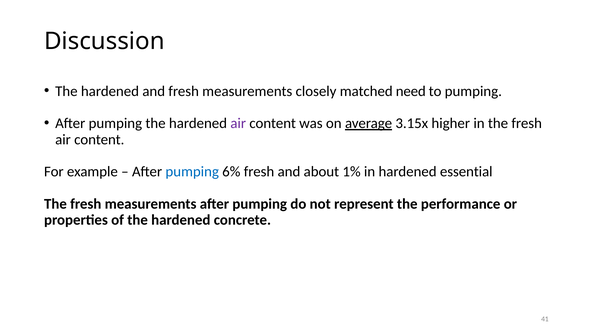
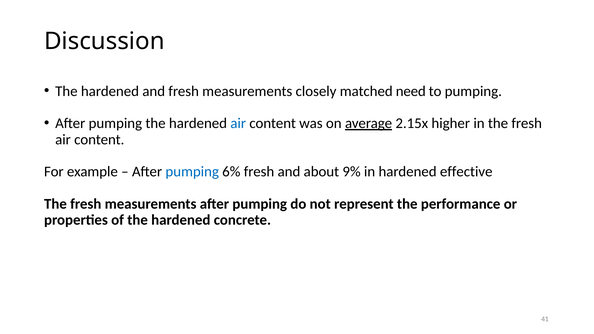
air at (238, 123) colour: purple -> blue
3.15x: 3.15x -> 2.15x
1%: 1% -> 9%
essential: essential -> effective
